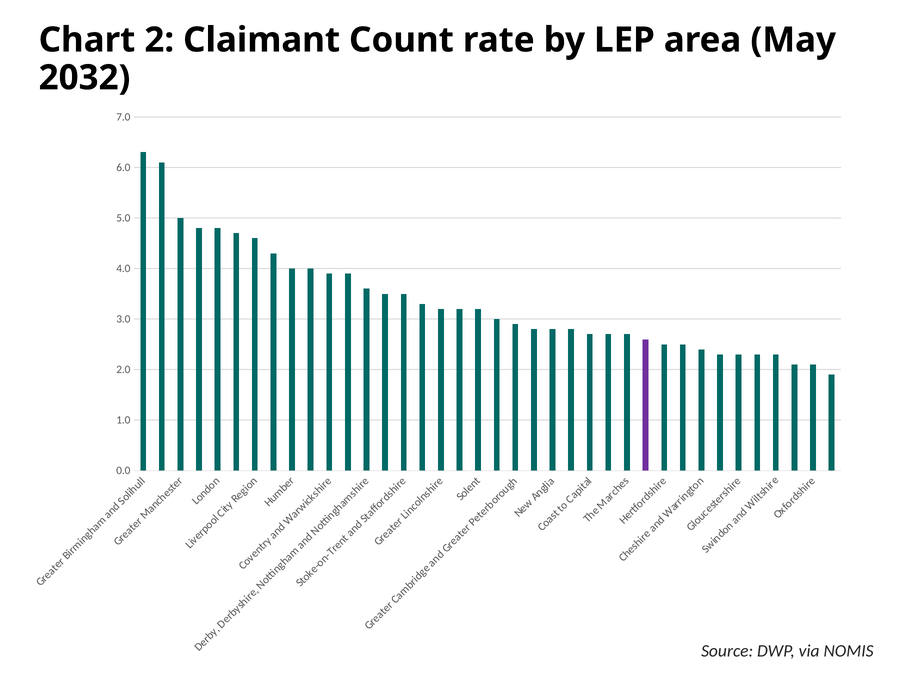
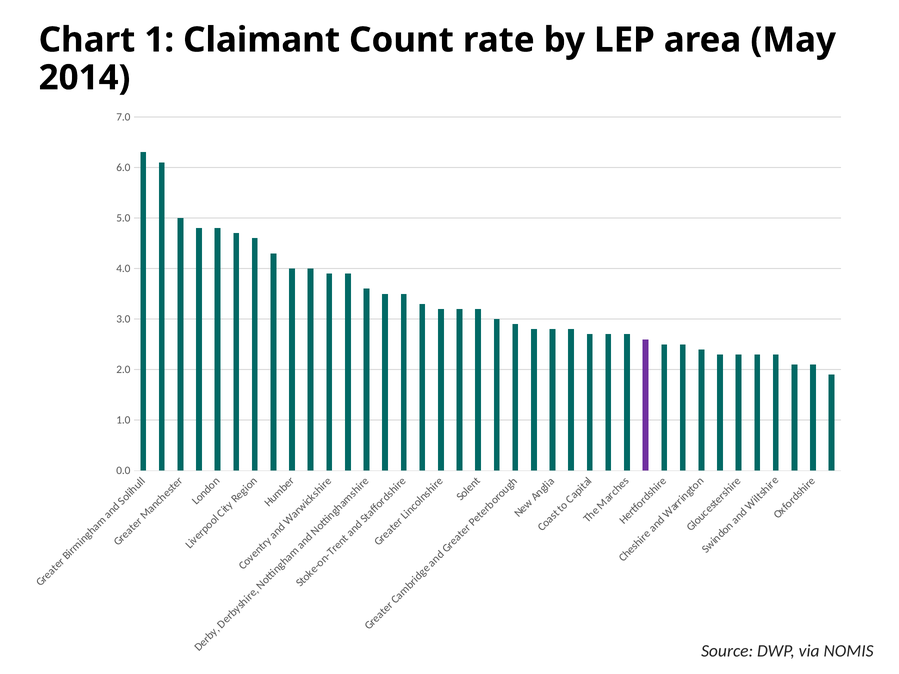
2: 2 -> 1
2032: 2032 -> 2014
